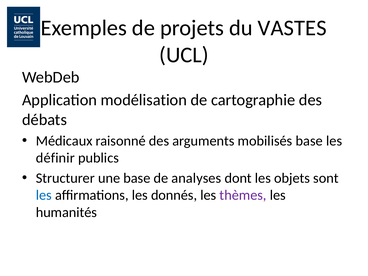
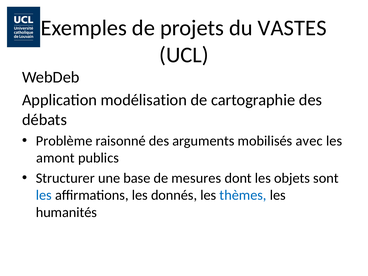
Médicaux: Médicaux -> Problème
mobilisés base: base -> avec
définir: définir -> amont
analyses: analyses -> mesures
thèmes colour: purple -> blue
